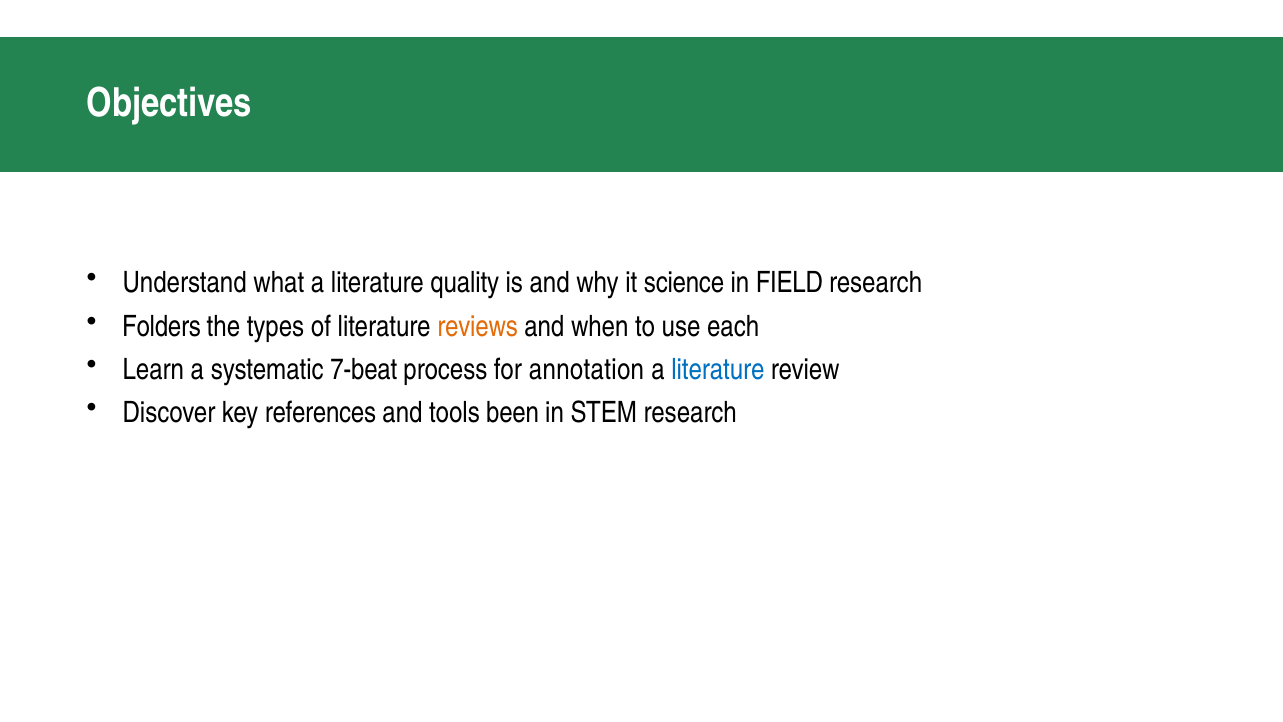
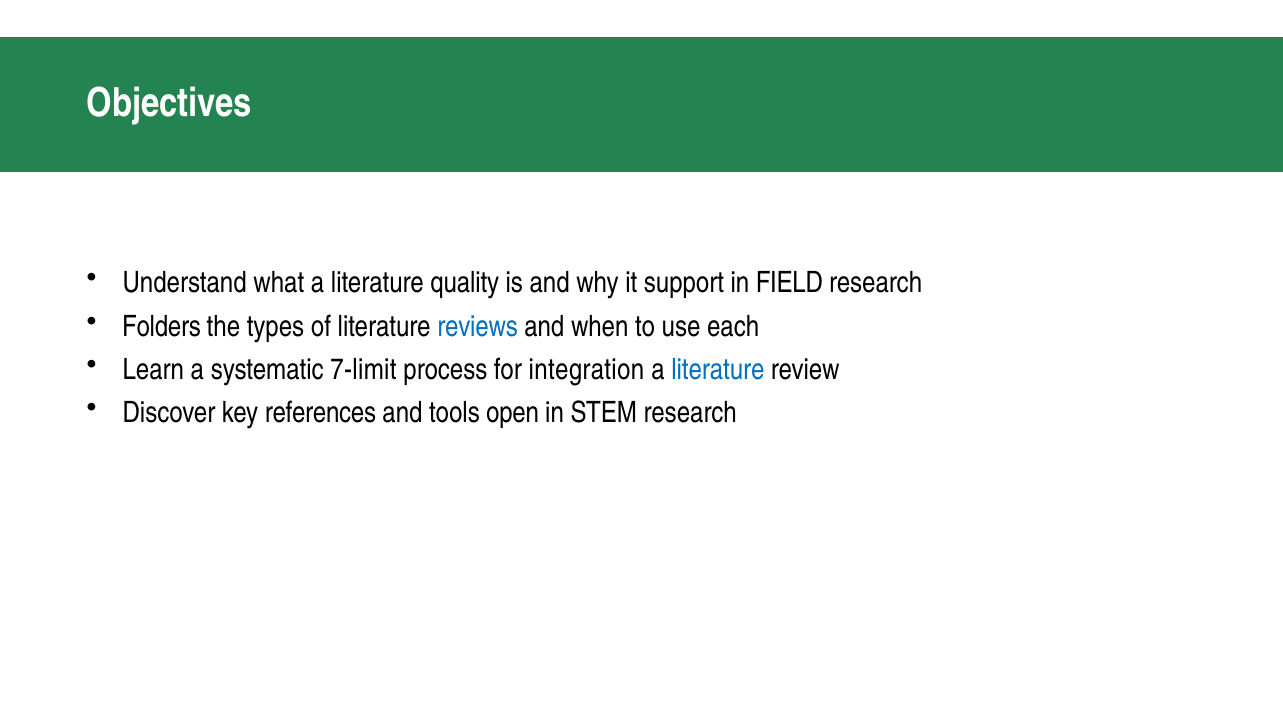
science: science -> support
reviews colour: orange -> blue
7-beat: 7-beat -> 7-limit
annotation: annotation -> integration
been: been -> open
